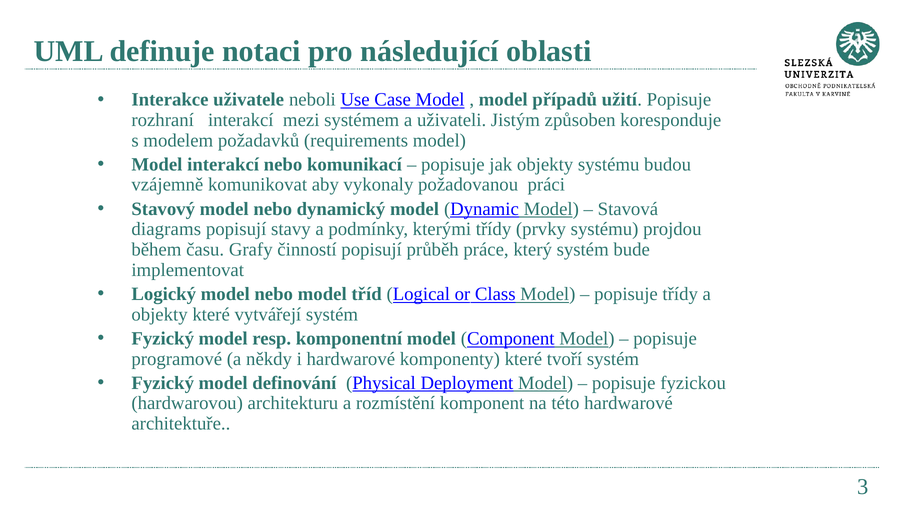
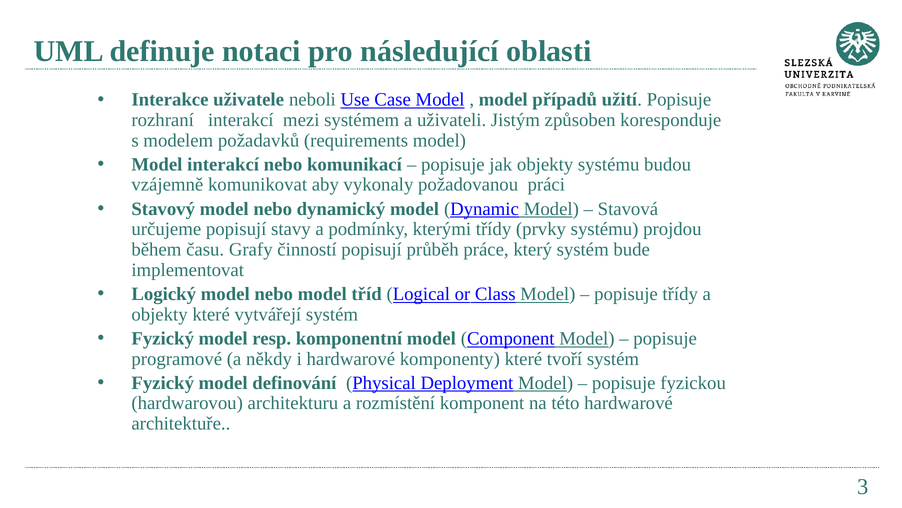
diagrams: diagrams -> určujeme
